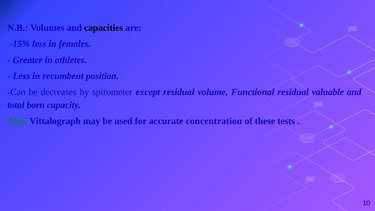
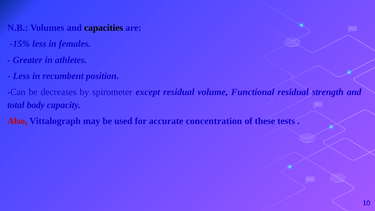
valuable: valuable -> strength
born: born -> body
Also colour: green -> red
